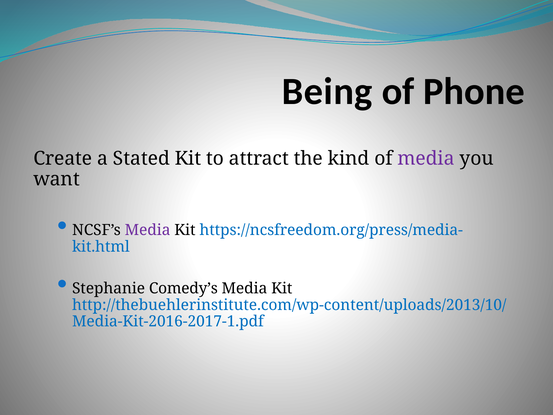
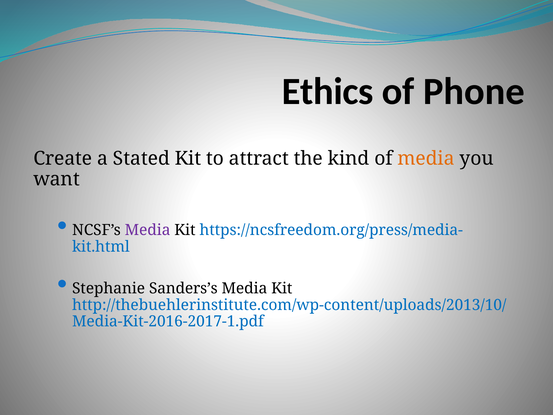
Being: Being -> Ethics
media at (426, 158) colour: purple -> orange
Comedy’s: Comedy’s -> Sanders’s
